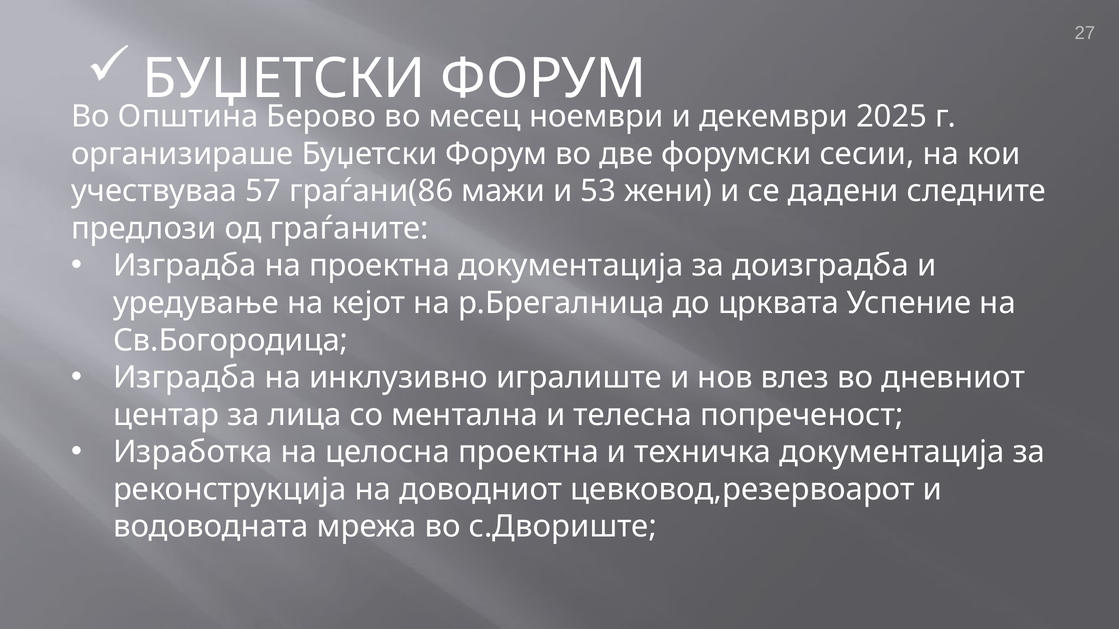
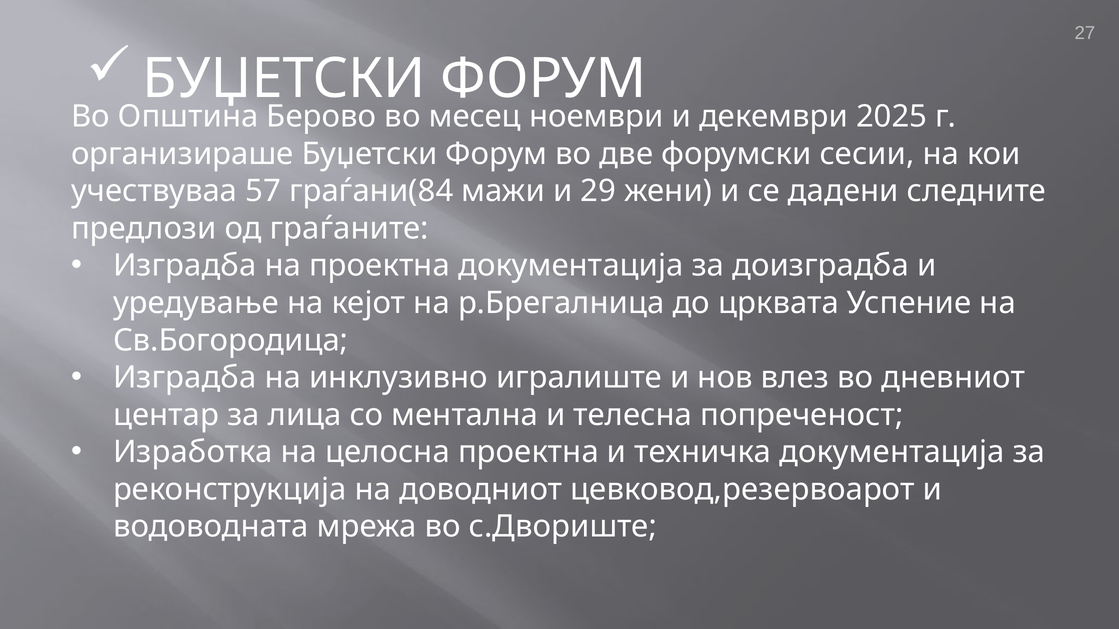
граѓани(86: граѓани(86 -> граѓани(84
53: 53 -> 29
